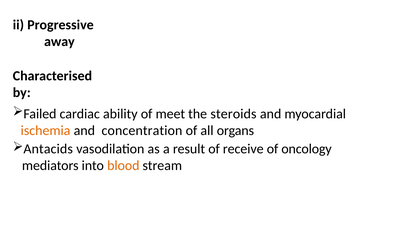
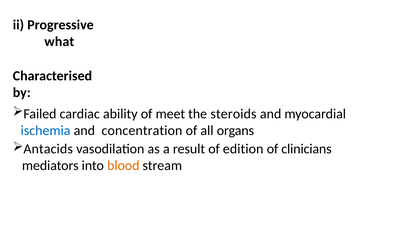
away: away -> what
ischemia colour: orange -> blue
receive: receive -> edition
oncology: oncology -> clinicians
